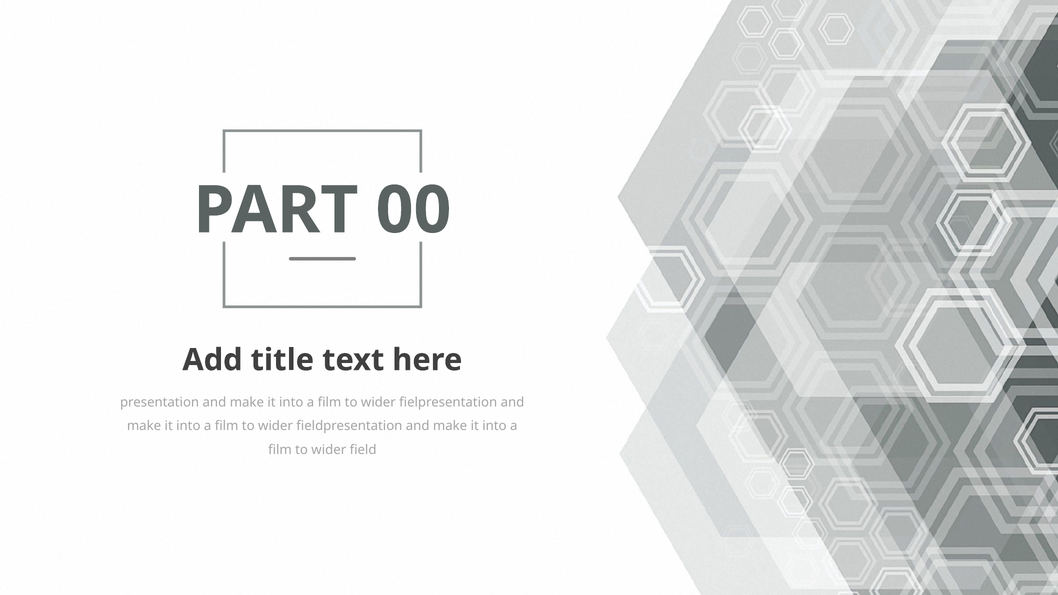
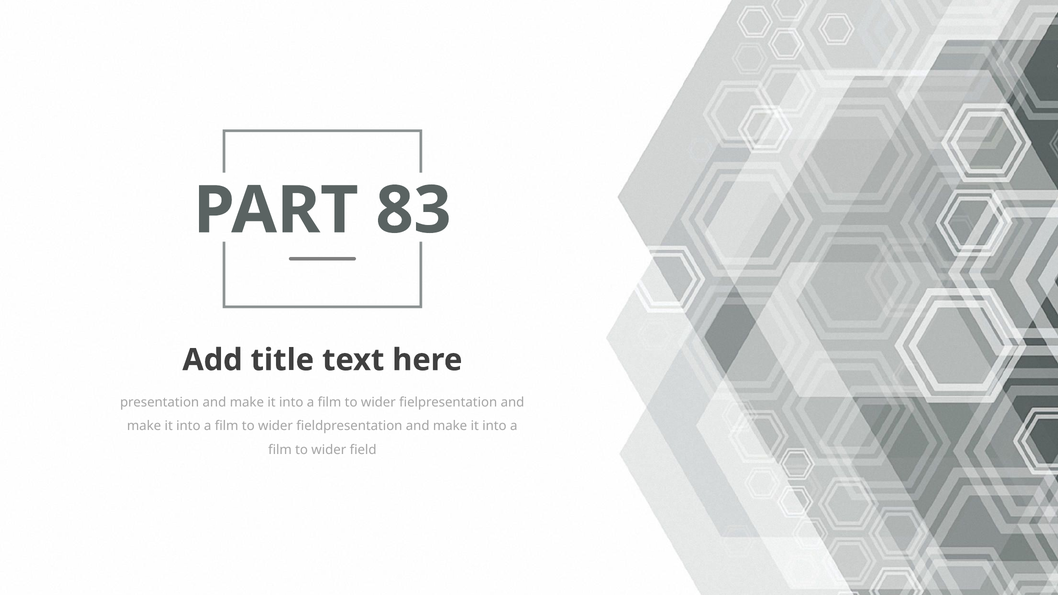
00: 00 -> 83
